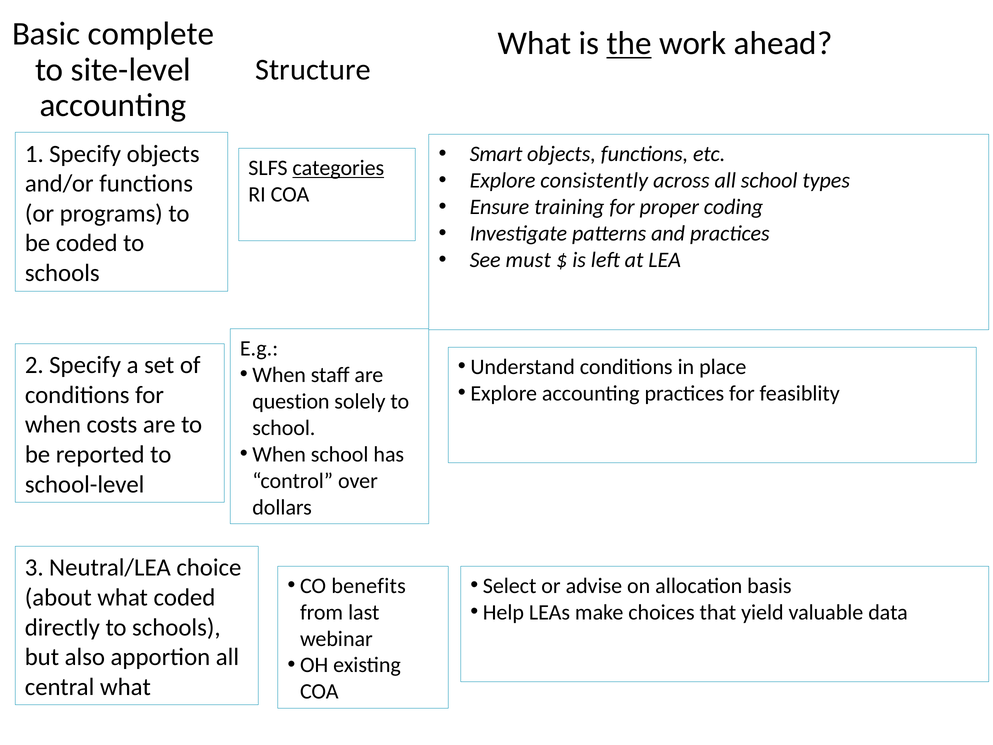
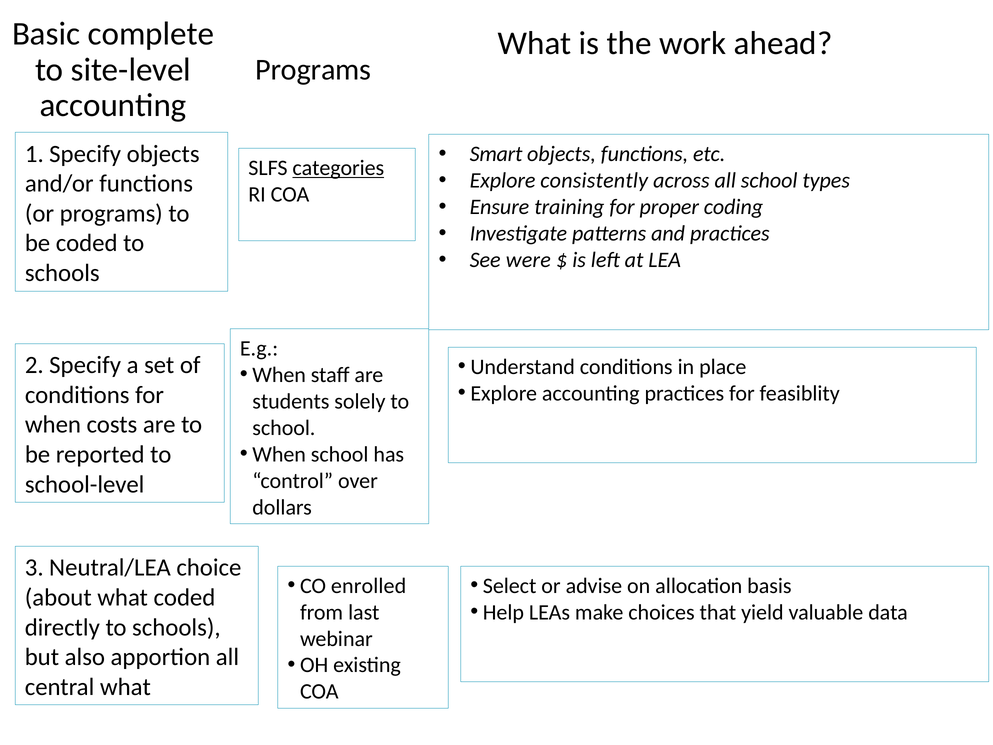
the underline: present -> none
Structure at (313, 70): Structure -> Programs
must: must -> were
question: question -> students
benefits: benefits -> enrolled
